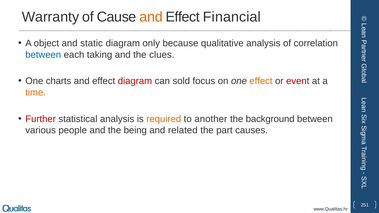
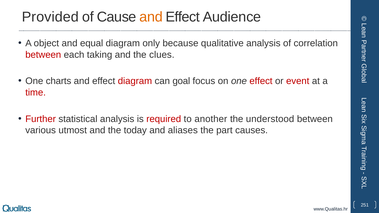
Warranty: Warranty -> Provided
Financial: Financial -> Audience
static: static -> equal
between at (43, 55) colour: blue -> red
sold: sold -> goal
effect at (261, 81) colour: orange -> red
time colour: orange -> red
required colour: orange -> red
background: background -> understood
people: people -> utmost
being: being -> today
related: related -> aliases
